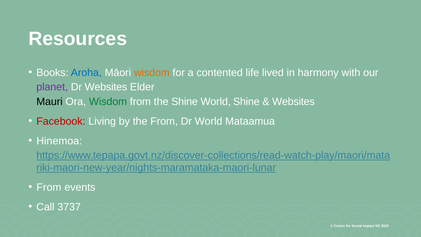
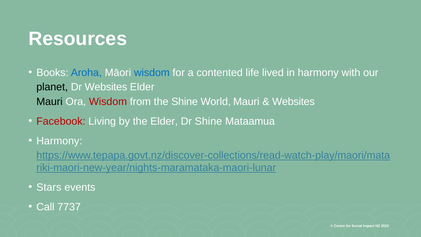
wisdom at (152, 73) colour: orange -> blue
planet colour: purple -> black
Wisdom at (108, 101) colour: green -> red
World Shine: Shine -> Mauri
the From: From -> Elder
Dr World: World -> Shine
Hinemoa at (59, 141): Hinemoa -> Harmony
From at (49, 187): From -> Stars
3737: 3737 -> 7737
